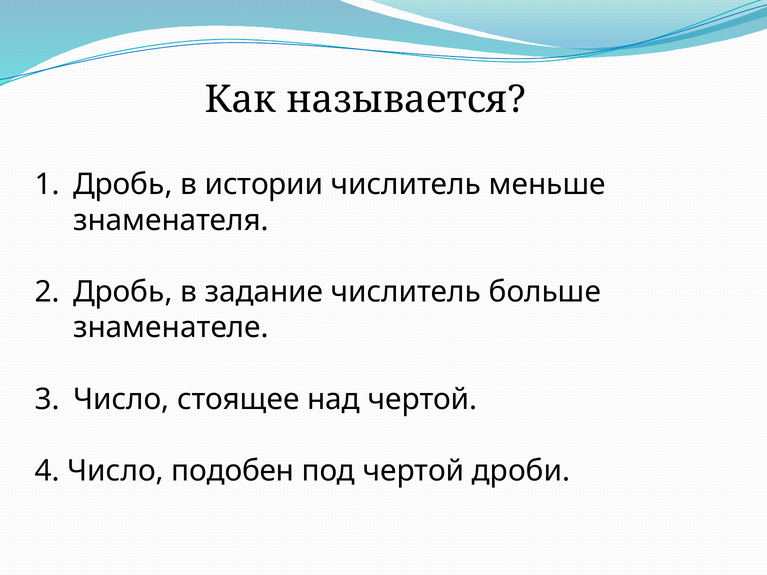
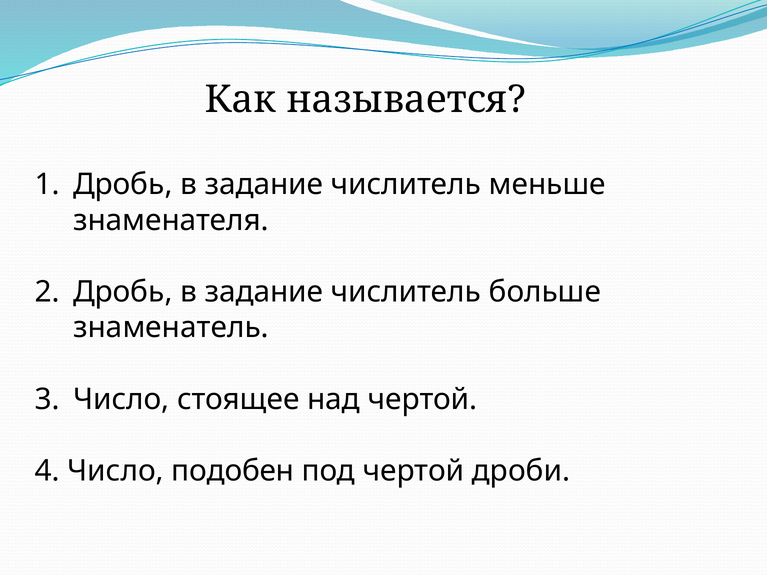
истории at (264, 184): истории -> задание
знаменателе: знаменателе -> знаменатель
